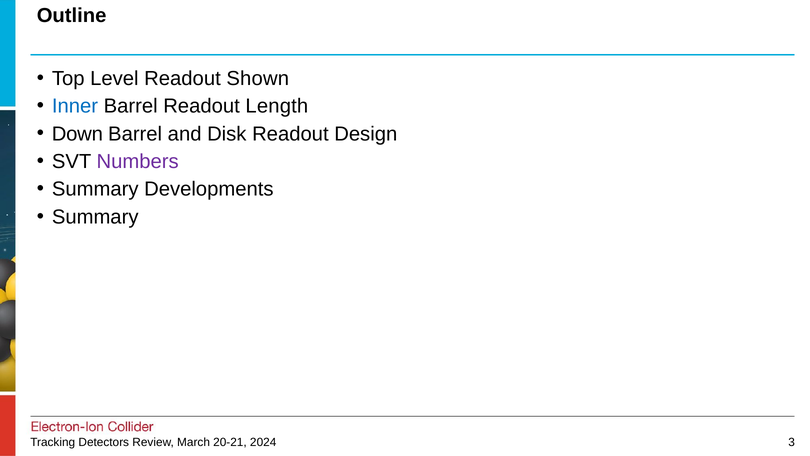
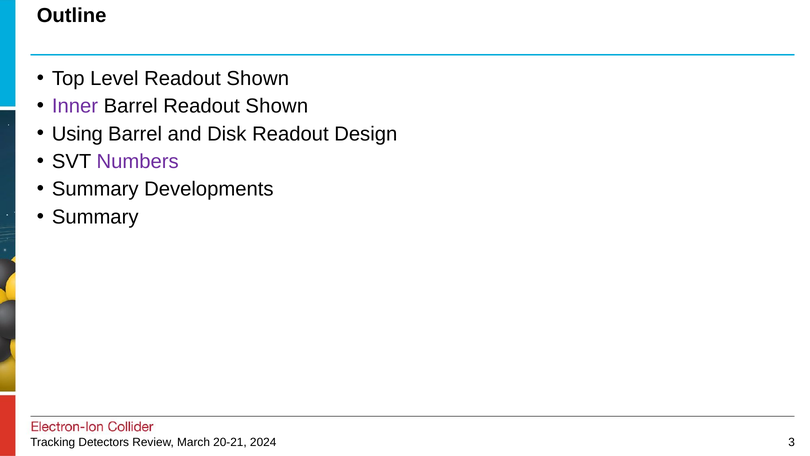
Inner colour: blue -> purple
Barrel Readout Length: Length -> Shown
Down: Down -> Using
